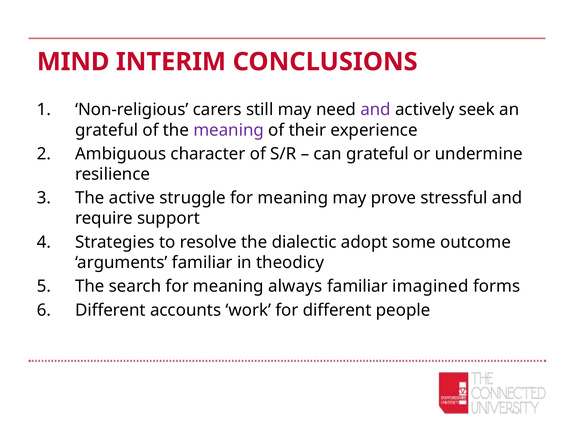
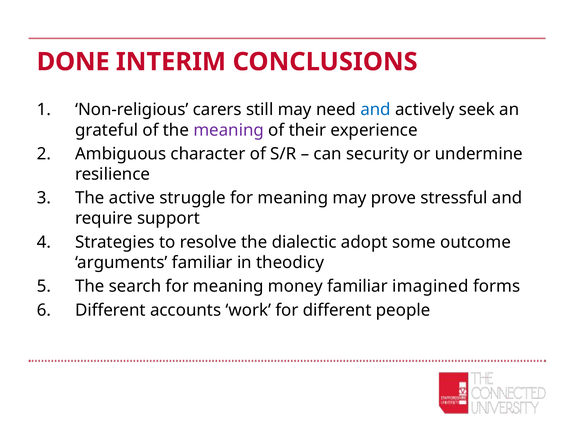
MIND: MIND -> DONE
and at (376, 110) colour: purple -> blue
can grateful: grateful -> security
always: always -> money
